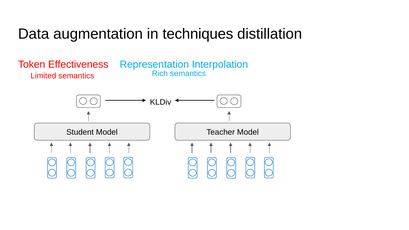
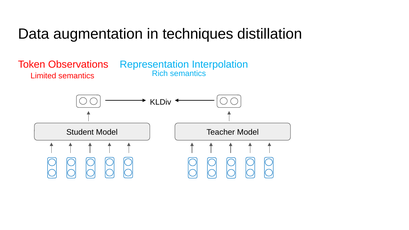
Effectiveness: Effectiveness -> Observations
